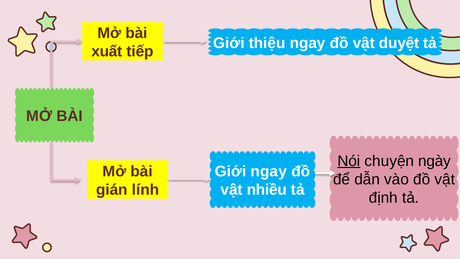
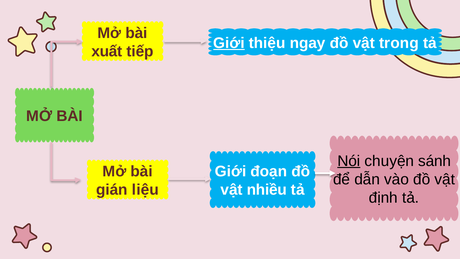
Giới at (229, 43) underline: none -> present
duyệt: duyệt -> trong
ngày: ngày -> sánh
Giới ngay: ngay -> đoạn
lính: lính -> liệu
